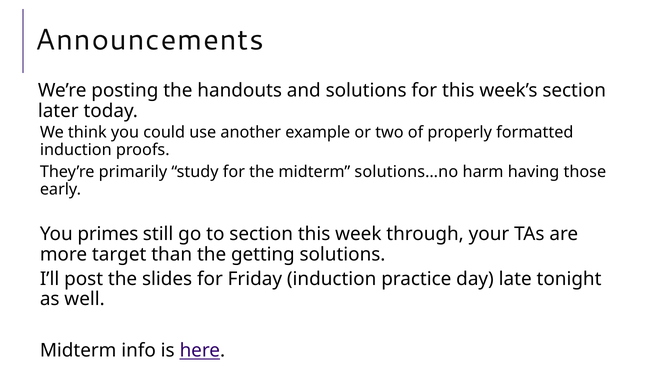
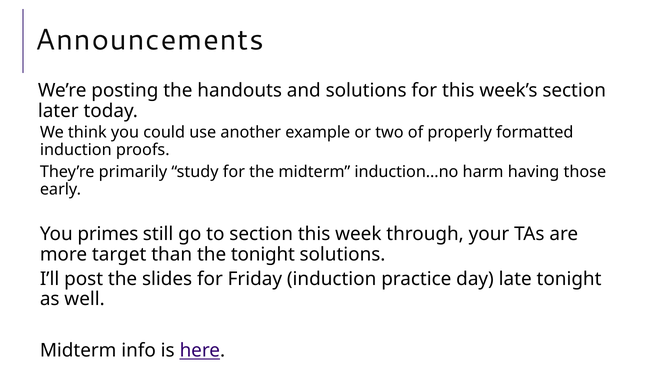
solutions…no: solutions…no -> induction…no
the getting: getting -> tonight
